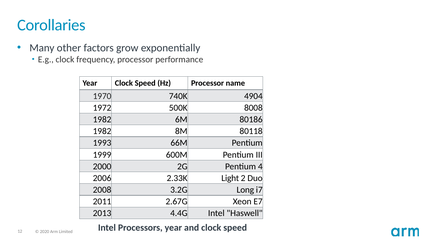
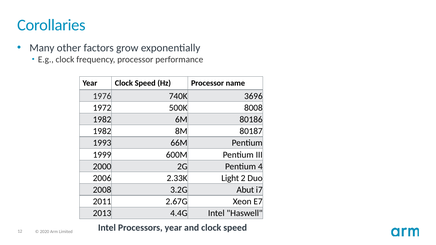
1970: 1970 -> 1976
4904: 4904 -> 3696
80118: 80118 -> 80187
Long: Long -> Abut
